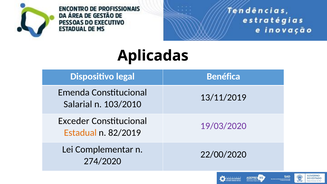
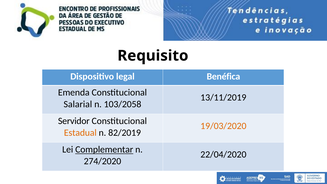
Aplicadas: Aplicadas -> Requisito
103/2010: 103/2010 -> 103/2058
Exceder: Exceder -> Servidor
19/03/2020 colour: purple -> orange
Complementar underline: none -> present
22/00/2020: 22/00/2020 -> 22/04/2020
